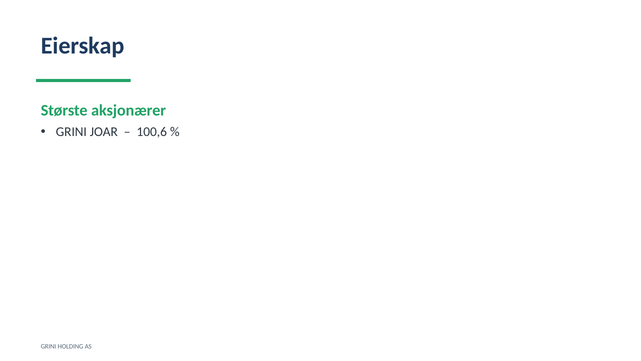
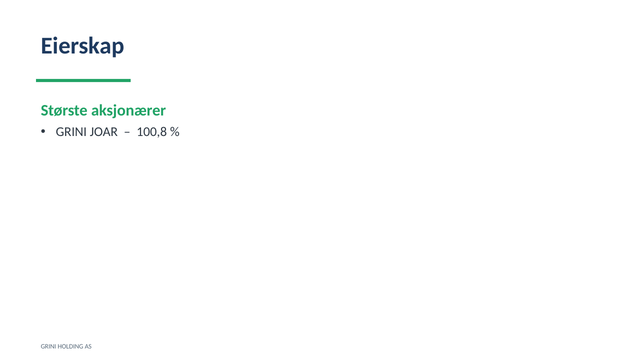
100,6: 100,6 -> 100,8
